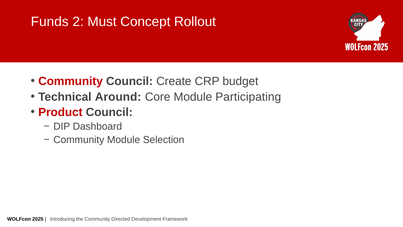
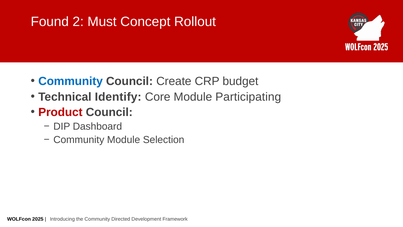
Funds: Funds -> Found
Community at (71, 81) colour: red -> blue
Around: Around -> Identify
